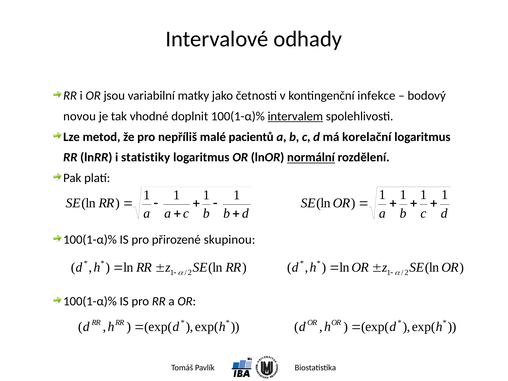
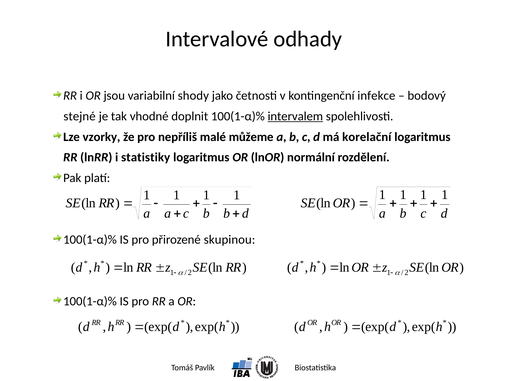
matky: matky -> shody
novou: novou -> stejné
metod: metod -> vzorky
pacientů: pacientů -> můžeme
normální underline: present -> none
